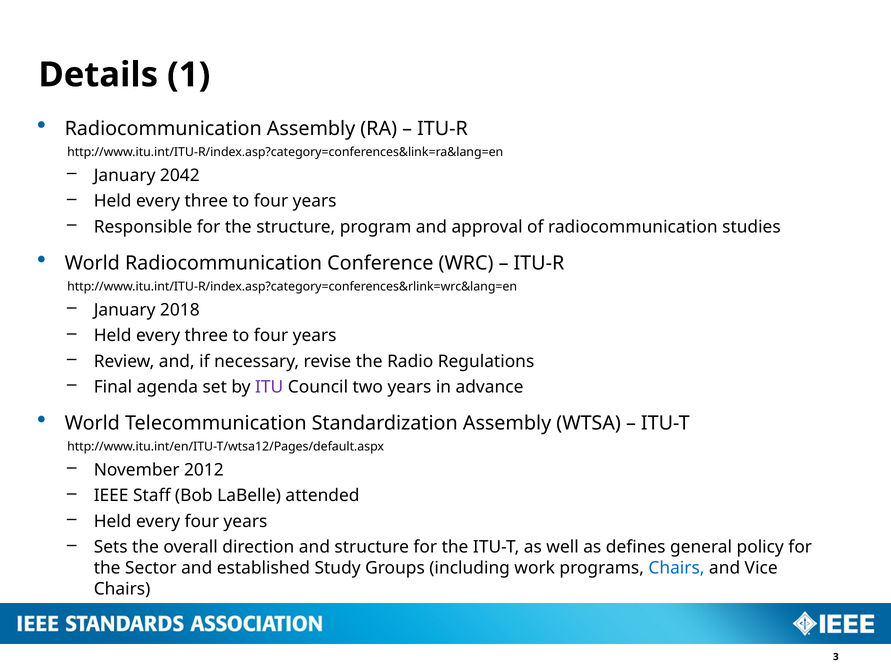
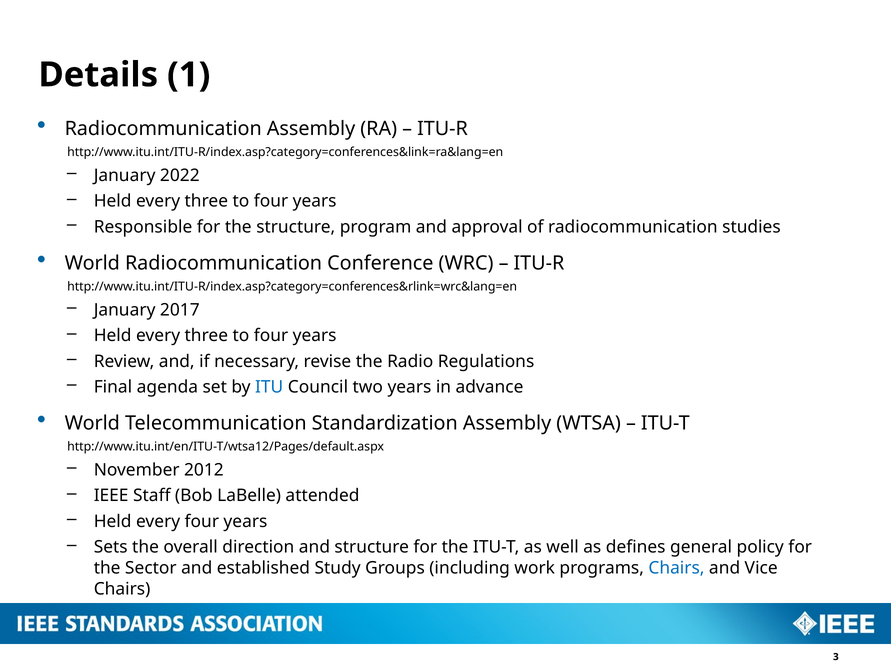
2042: 2042 -> 2022
2018: 2018 -> 2017
ITU colour: purple -> blue
